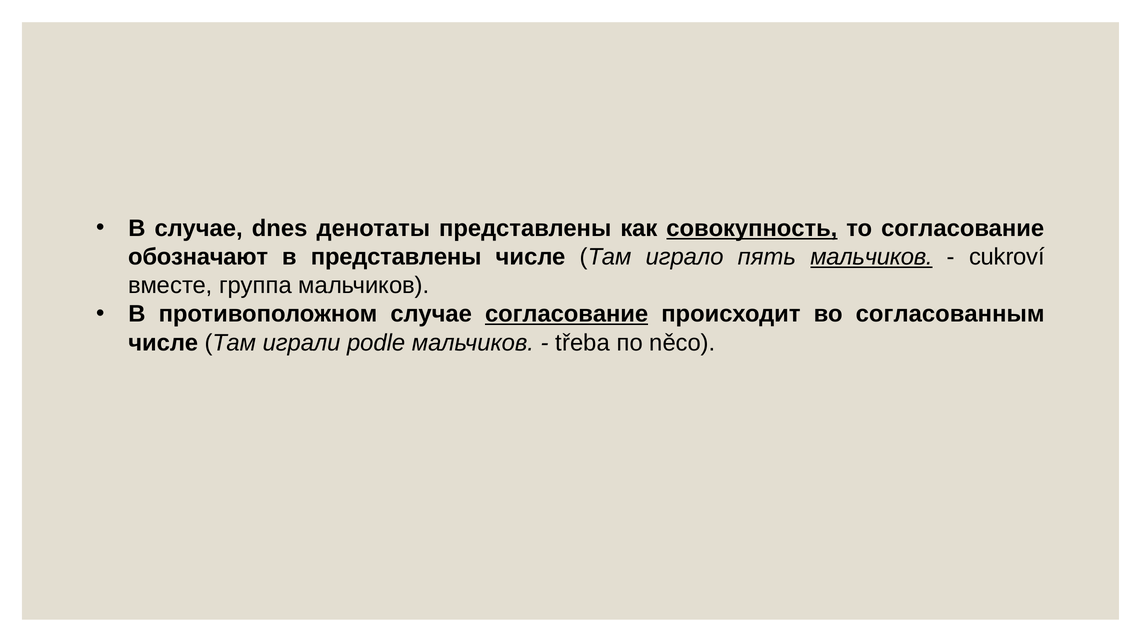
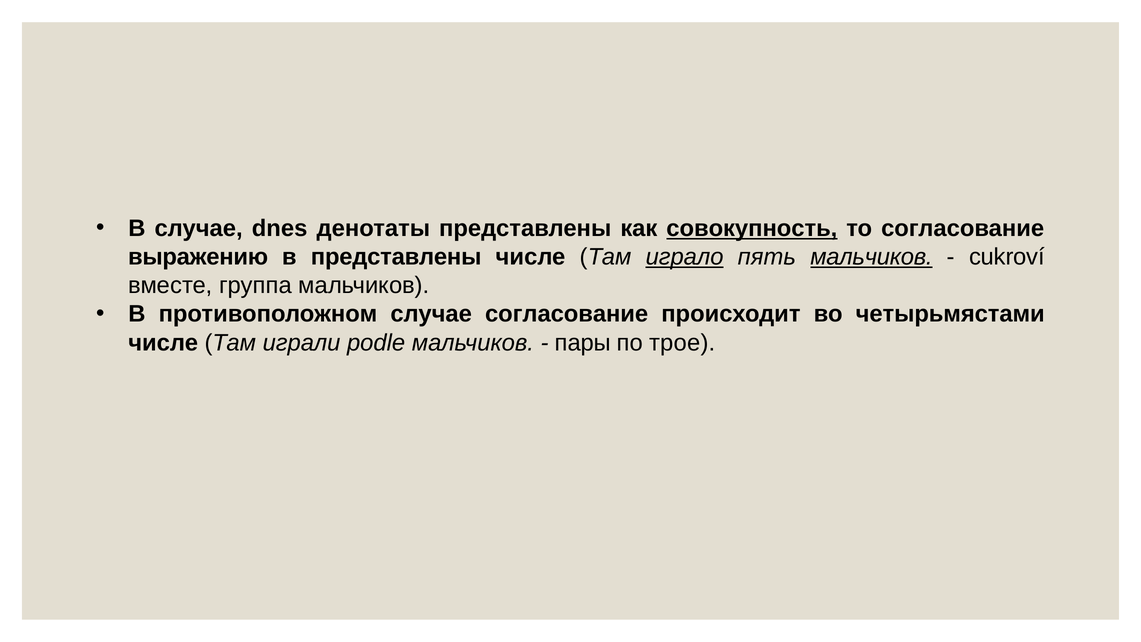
обозначают: обозначают -> выражению
играло underline: none -> present
согласование at (567, 314) underline: present -> none
согласованным: согласованным -> четырьмястами
třeba: třeba -> пары
něco: něco -> трое
